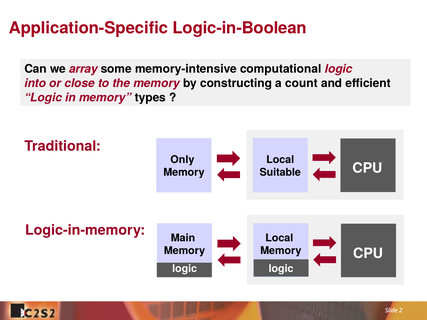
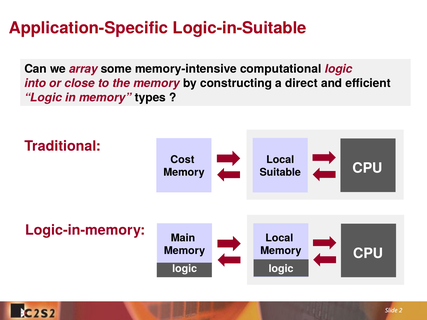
Logic-in-Boolean: Logic-in-Boolean -> Logic-in-Suitable
count: count -> direct
Only: Only -> Cost
